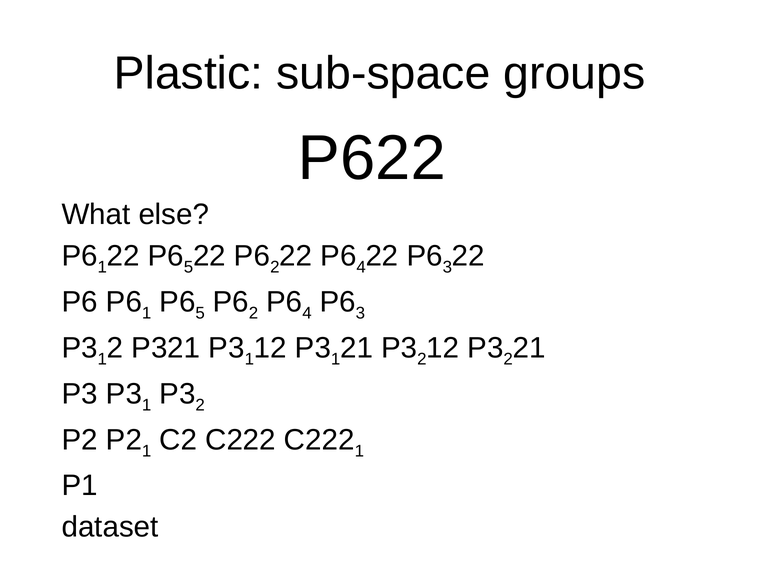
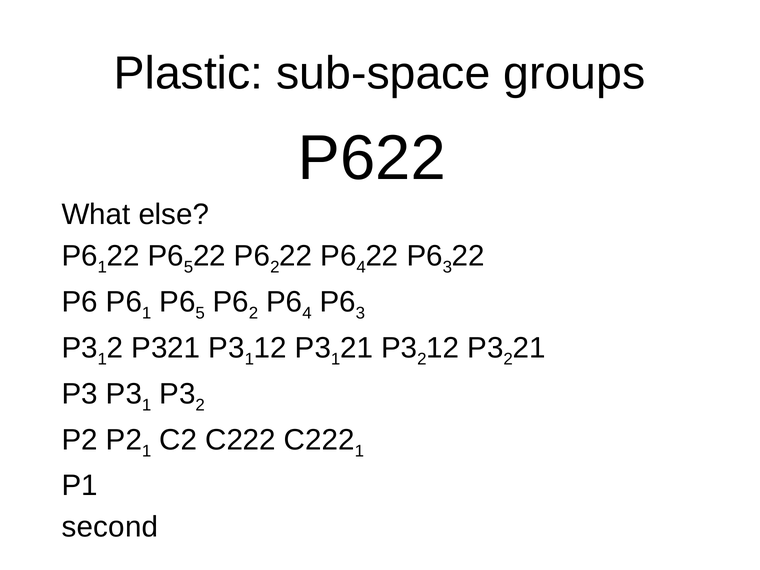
dataset: dataset -> second
